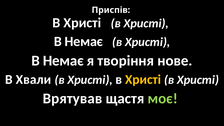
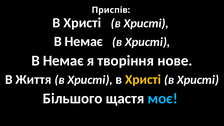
Хвали: Хвали -> Життя
Врятував: Врятував -> Більшого
моє colour: light green -> light blue
